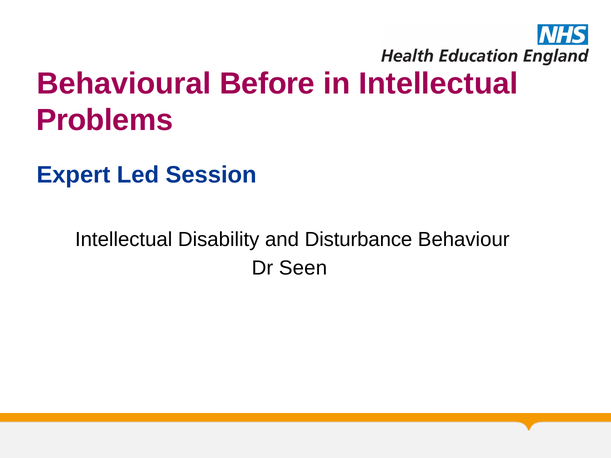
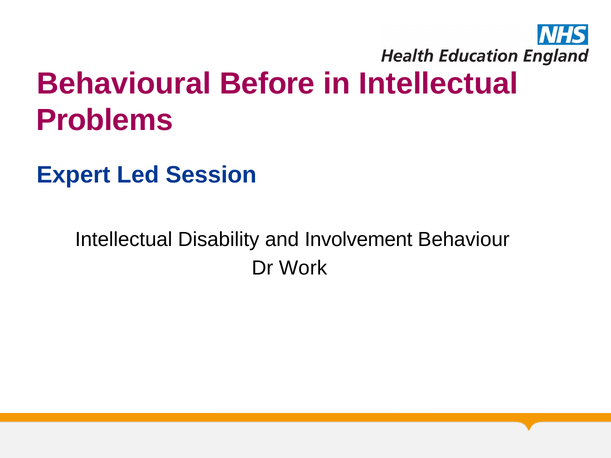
Disturbance: Disturbance -> Involvement
Seen: Seen -> Work
